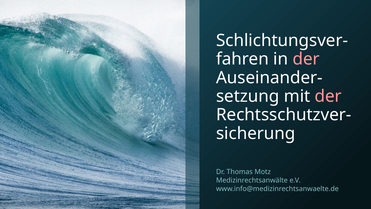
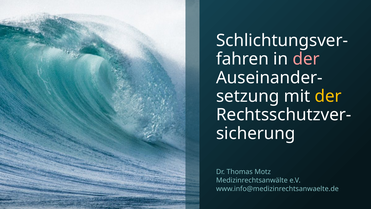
der at (328, 96) colour: pink -> yellow
